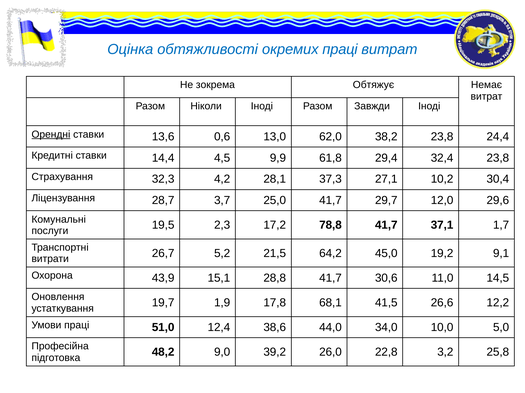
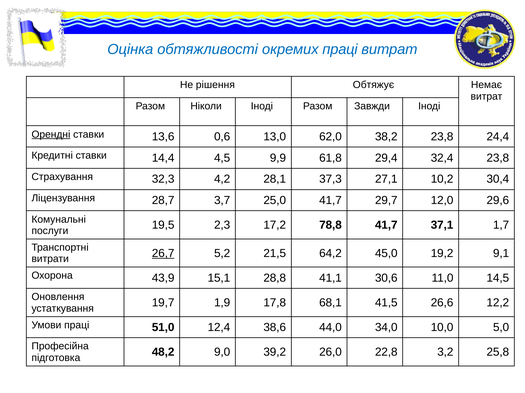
зокрема: зокрема -> рішення
26,7 underline: none -> present
28,8 41,7: 41,7 -> 41,1
